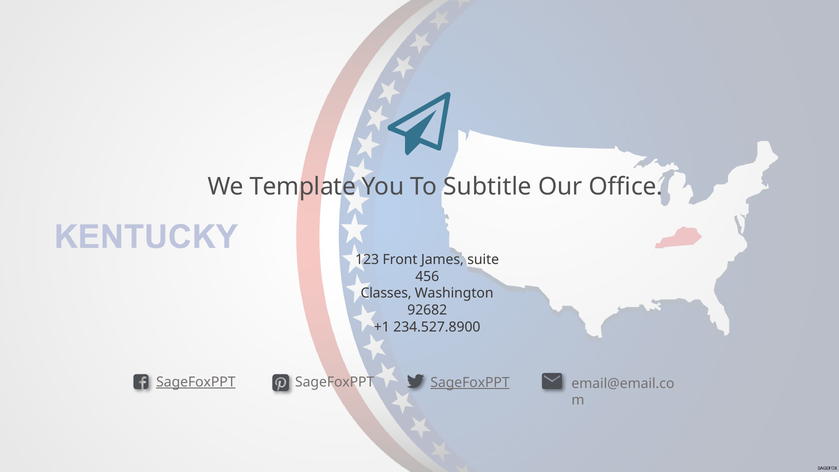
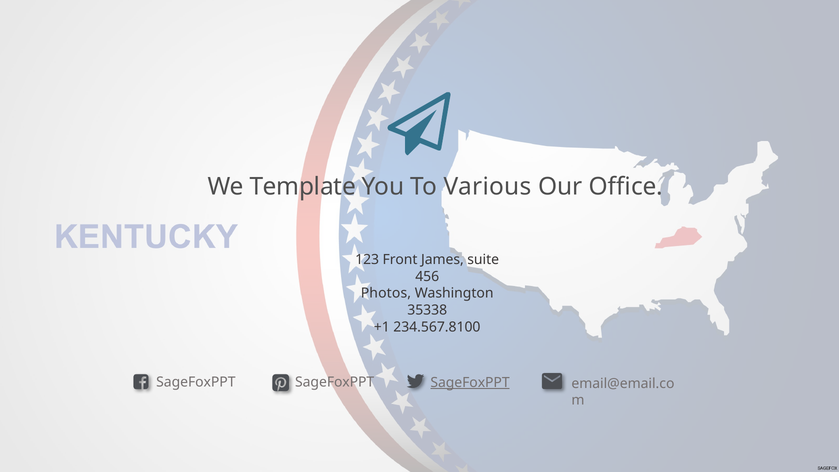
Subtitle: Subtitle -> Various
Classes: Classes -> Photos
92682: 92682 -> 35338
234.527.8900: 234.527.8900 -> 234.567.8100
SageFoxPPT at (196, 382) underline: present -> none
